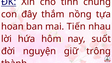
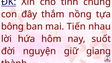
hoan: hoan -> bông
trông: trông -> giang
